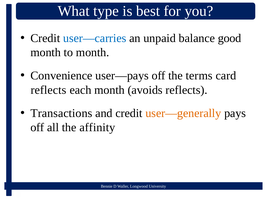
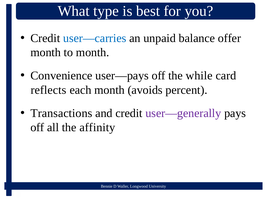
good: good -> offer
terms: terms -> while
avoids reflects: reflects -> percent
user—generally colour: orange -> purple
